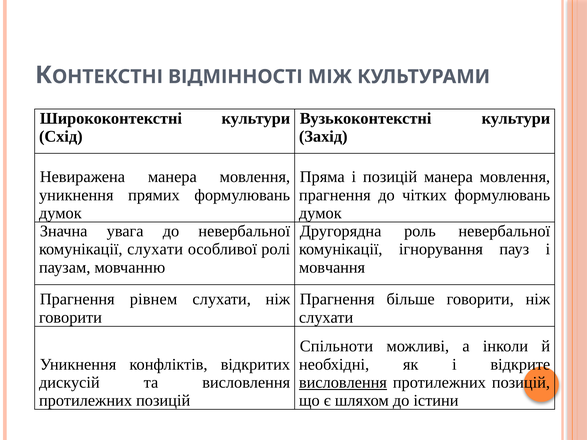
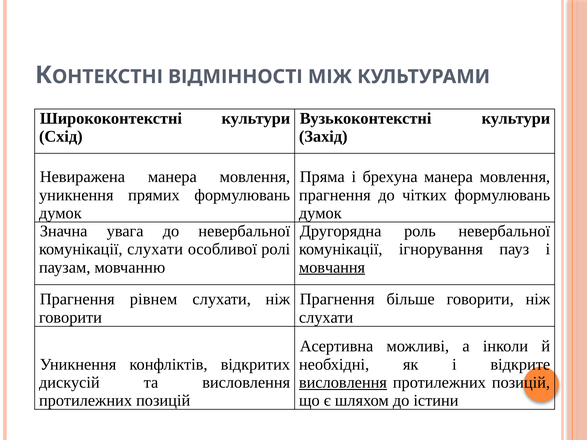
і позицій: позицій -> брехуна
мовчання underline: none -> present
Спільноти: Спільноти -> Асертивна
